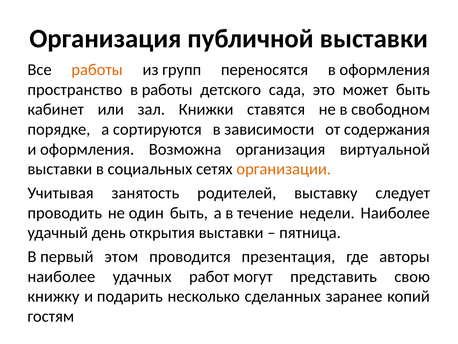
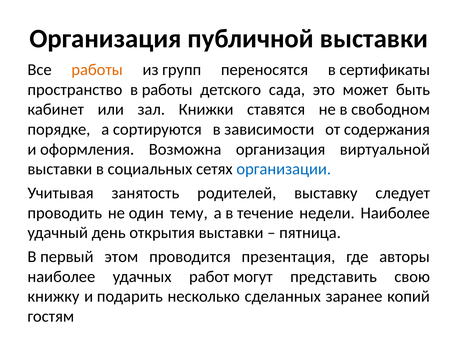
в оформления: оформления -> сертификаты
организации colour: orange -> blue
один быть: быть -> тему
